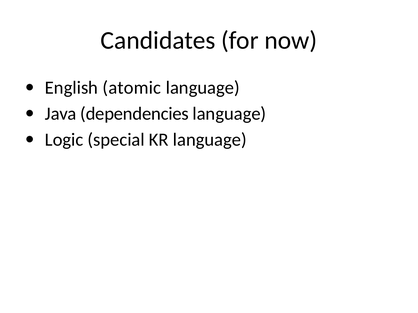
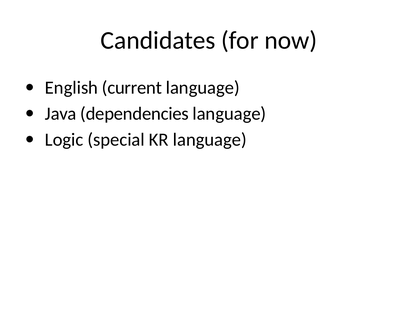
atomic: atomic -> current
